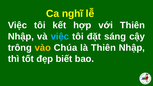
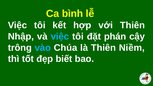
nghĩ: nghĩ -> bình
sáng: sáng -> phán
vào colour: yellow -> light blue
là Thiên Nhập: Nhập -> Niềm
